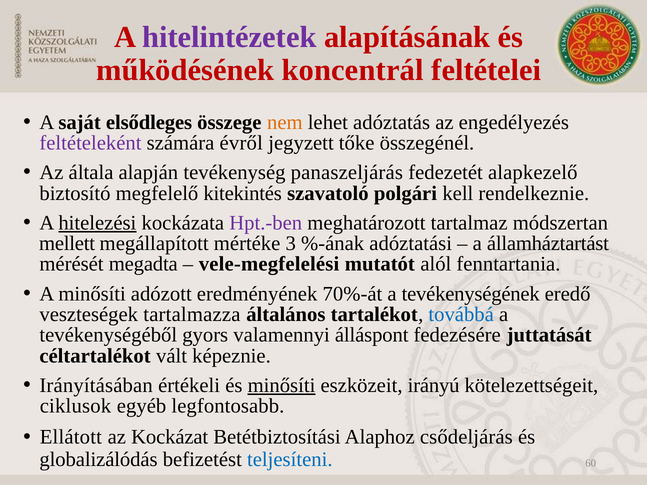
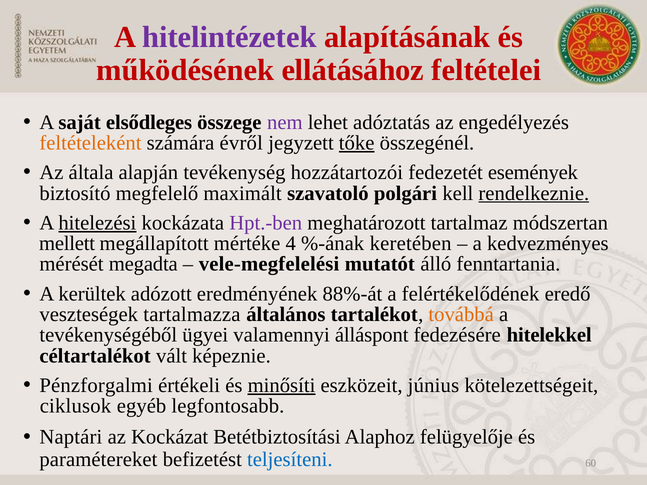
koncentrál: koncentrál -> ellátásához
nem colour: orange -> purple
feltételeként colour: purple -> orange
tőke underline: none -> present
panaszeljárás: panaszeljárás -> hozzátartozói
alapkezelő: alapkezelő -> események
kitekintés: kitekintés -> maximált
rendelkeznie underline: none -> present
3: 3 -> 4
adóztatási: adóztatási -> keretében
államháztartást: államháztartást -> kedvezményes
alól: alól -> álló
A minősíti: minősíti -> kerültek
70%-át: 70%-át -> 88%-át
tevékenységének: tevékenységének -> felértékelődének
továbbá colour: blue -> orange
gyors: gyors -> ügyei
juttatását: juttatását -> hitelekkel
Irányításában: Irányításában -> Pénzforgalmi
irányú: irányú -> június
Ellátott: Ellátott -> Naptári
csődeljárás: csődeljárás -> felügyelője
globalizálódás: globalizálódás -> paramétereket
